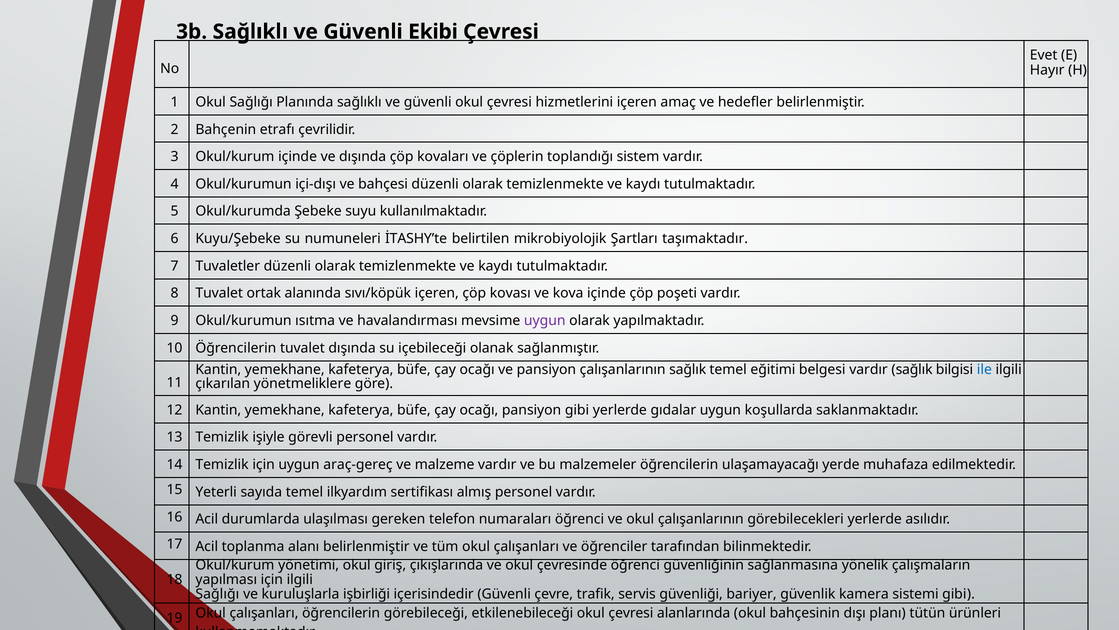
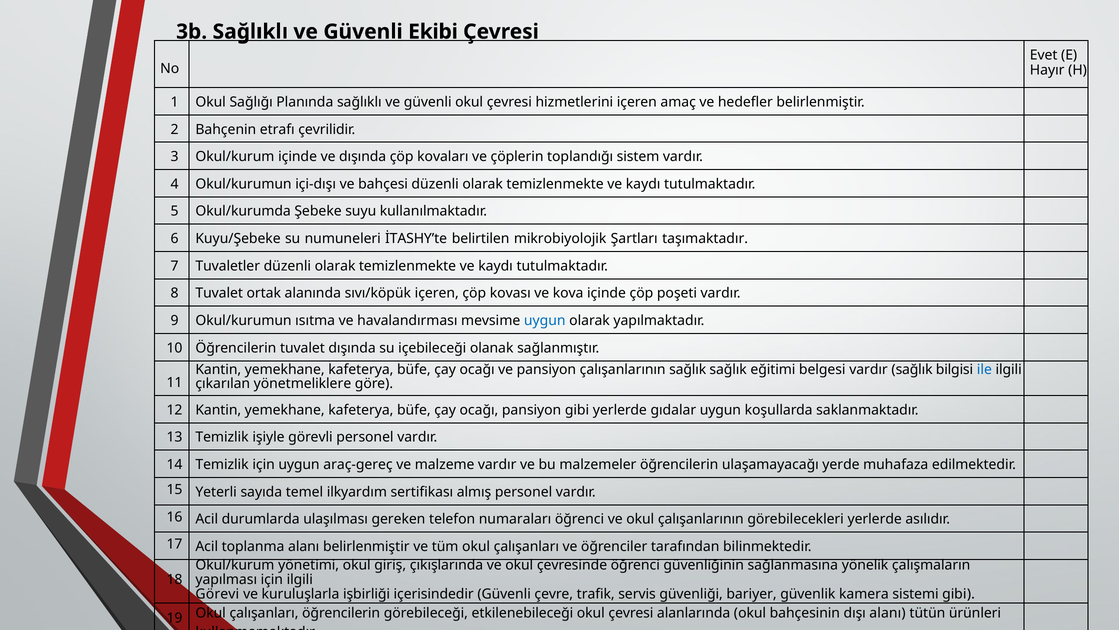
uygun at (545, 320) colour: purple -> blue
sağlık temel: temel -> sağlık
Sağlığı at (217, 594): Sağlığı -> Görevi
dışı planı: planı -> alanı
